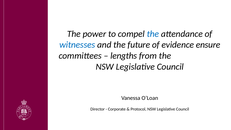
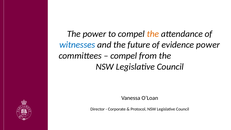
the at (153, 34) colour: blue -> orange
evidence ensure: ensure -> power
lengths at (124, 56): lengths -> compel
